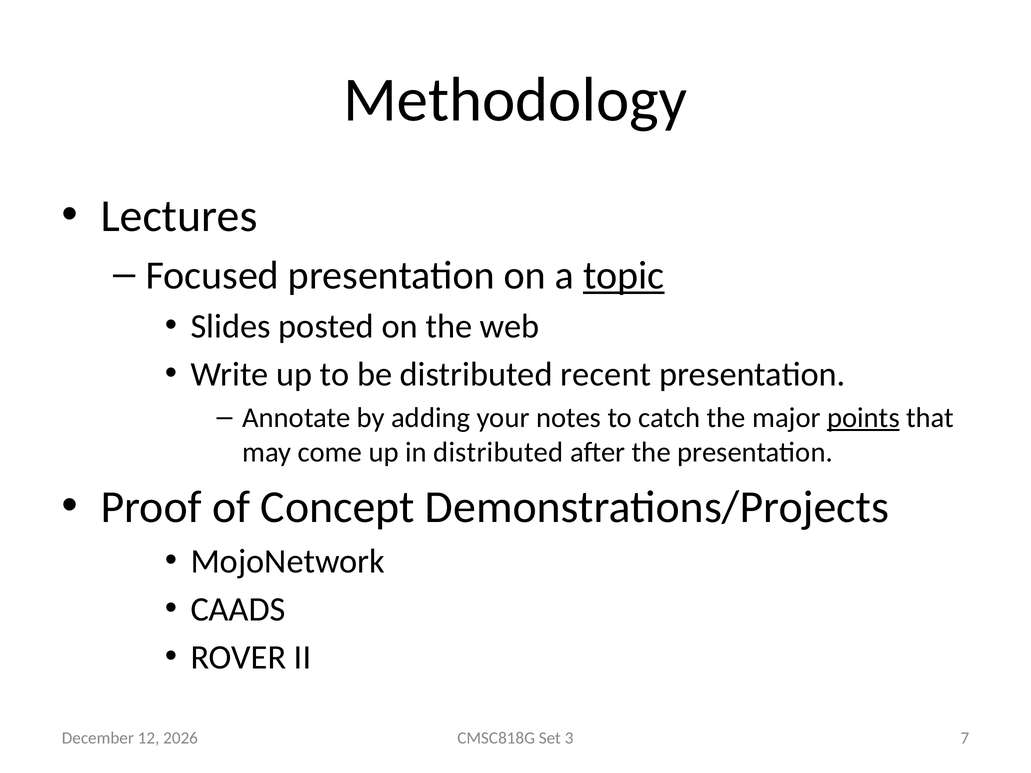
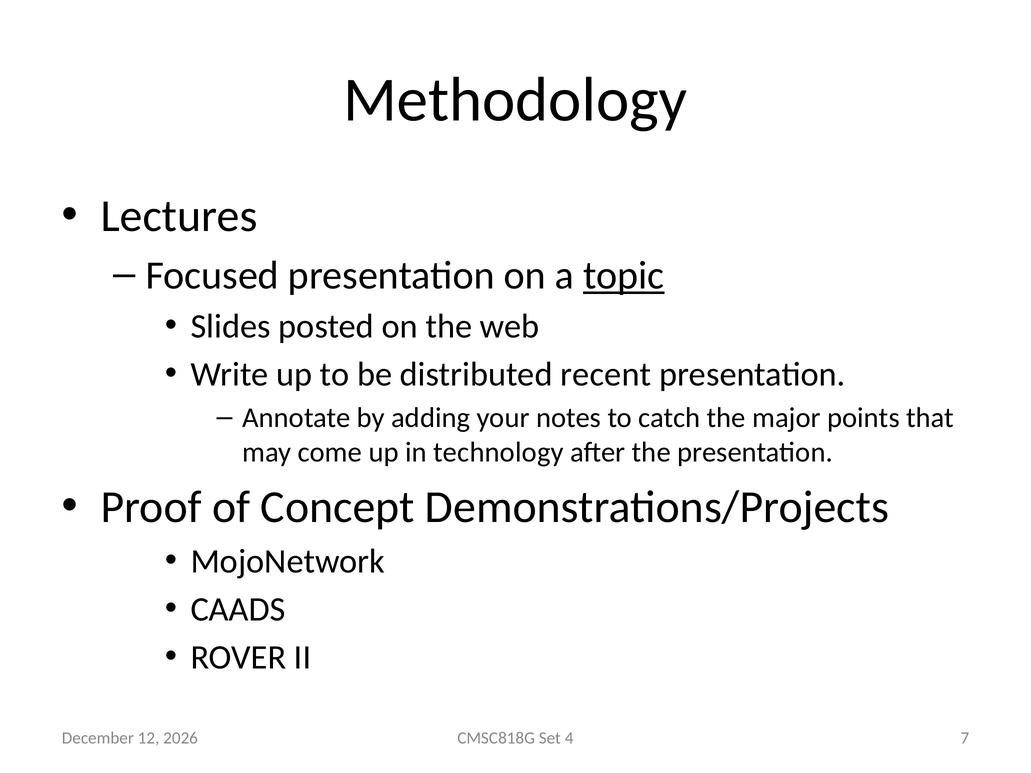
points underline: present -> none
in distributed: distributed -> technology
3: 3 -> 4
